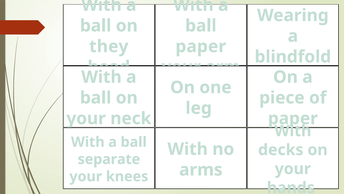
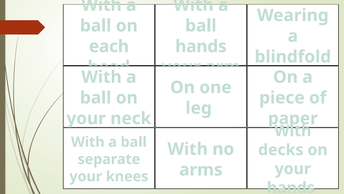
they: they -> each
paper at (201, 46): paper -> hands
